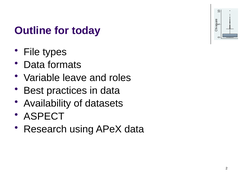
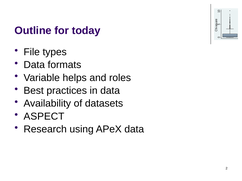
leave: leave -> helps
